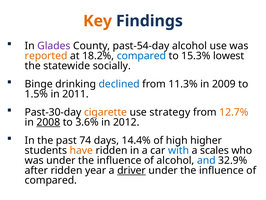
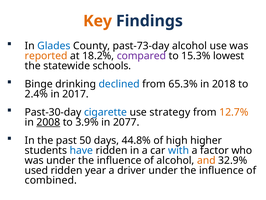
Glades colour: purple -> blue
past-54-day: past-54-day -> past-73-day
compared at (141, 56) colour: blue -> purple
socially: socially -> schools
11.3%: 11.3% -> 65.3%
2009: 2009 -> 2018
1.5%: 1.5% -> 2.4%
2011: 2011 -> 2017
cigarette colour: orange -> blue
3.6%: 3.6% -> 3.9%
2012: 2012 -> 2077
74: 74 -> 50
14.4%: 14.4% -> 44.8%
have colour: orange -> blue
scales: scales -> factor
and colour: blue -> orange
after: after -> used
driver underline: present -> none
compared at (51, 180): compared -> combined
